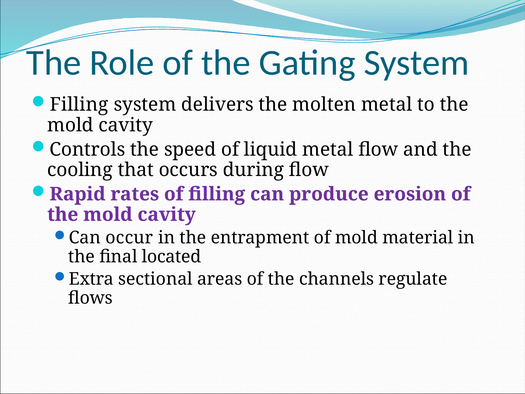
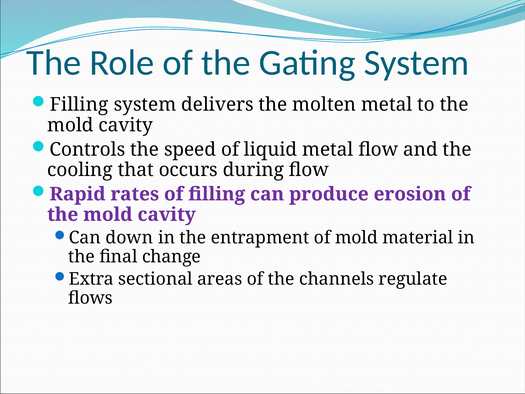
occur: occur -> down
located: located -> change
